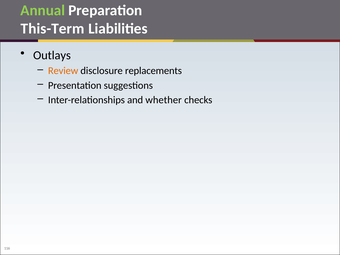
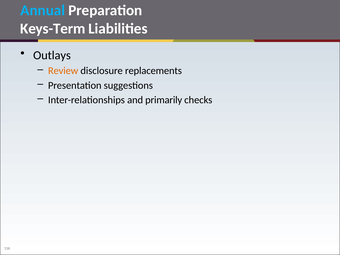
Annual colour: light green -> light blue
This-Term: This-Term -> Keys-Term
whether: whether -> primarily
